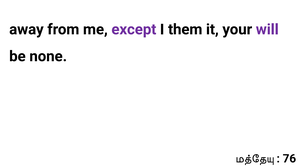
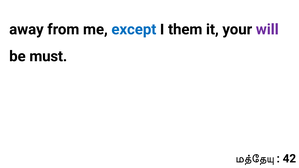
except colour: purple -> blue
none: none -> must
76: 76 -> 42
